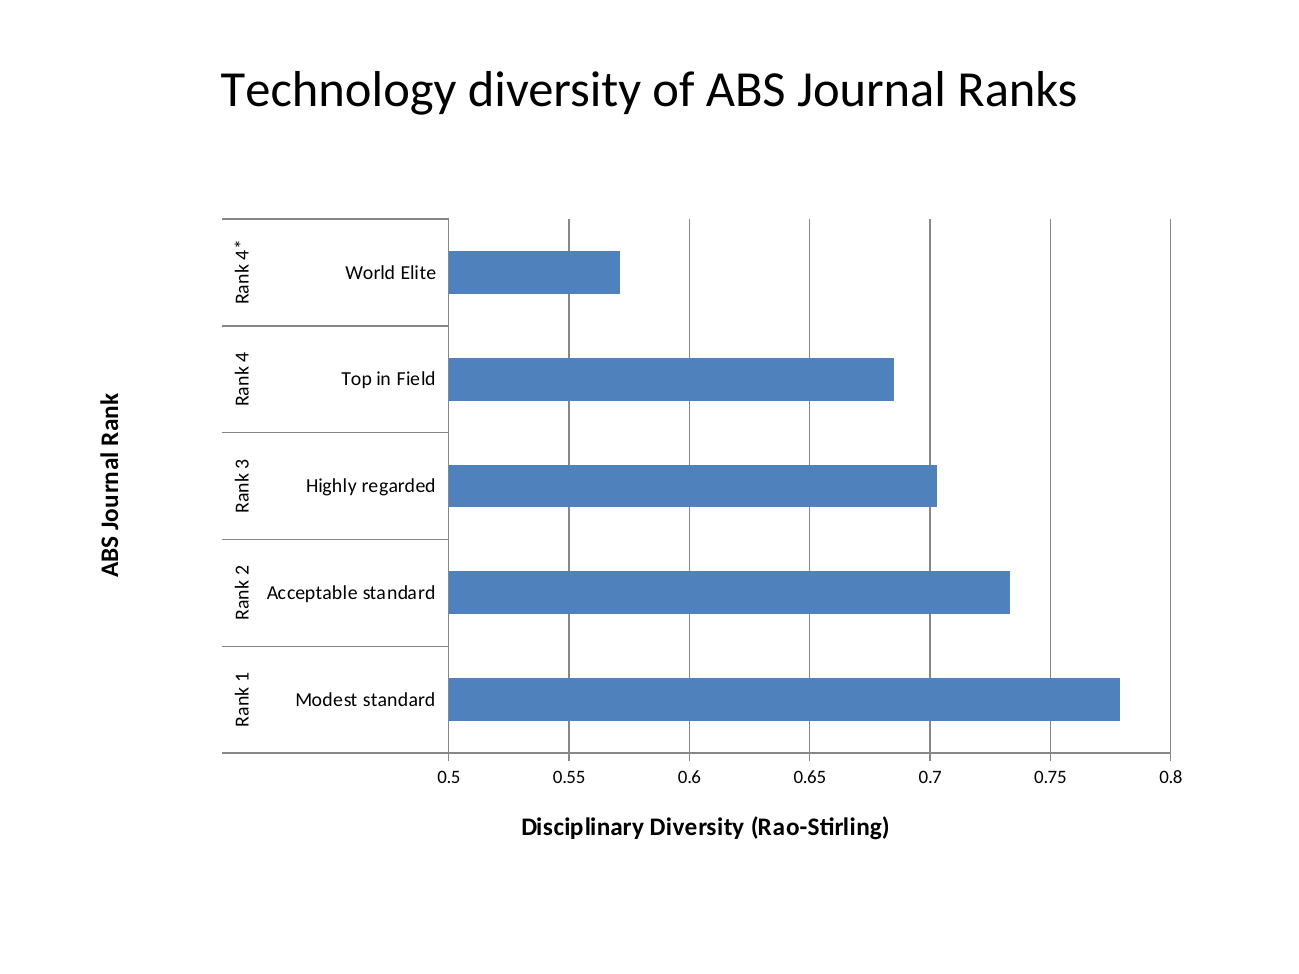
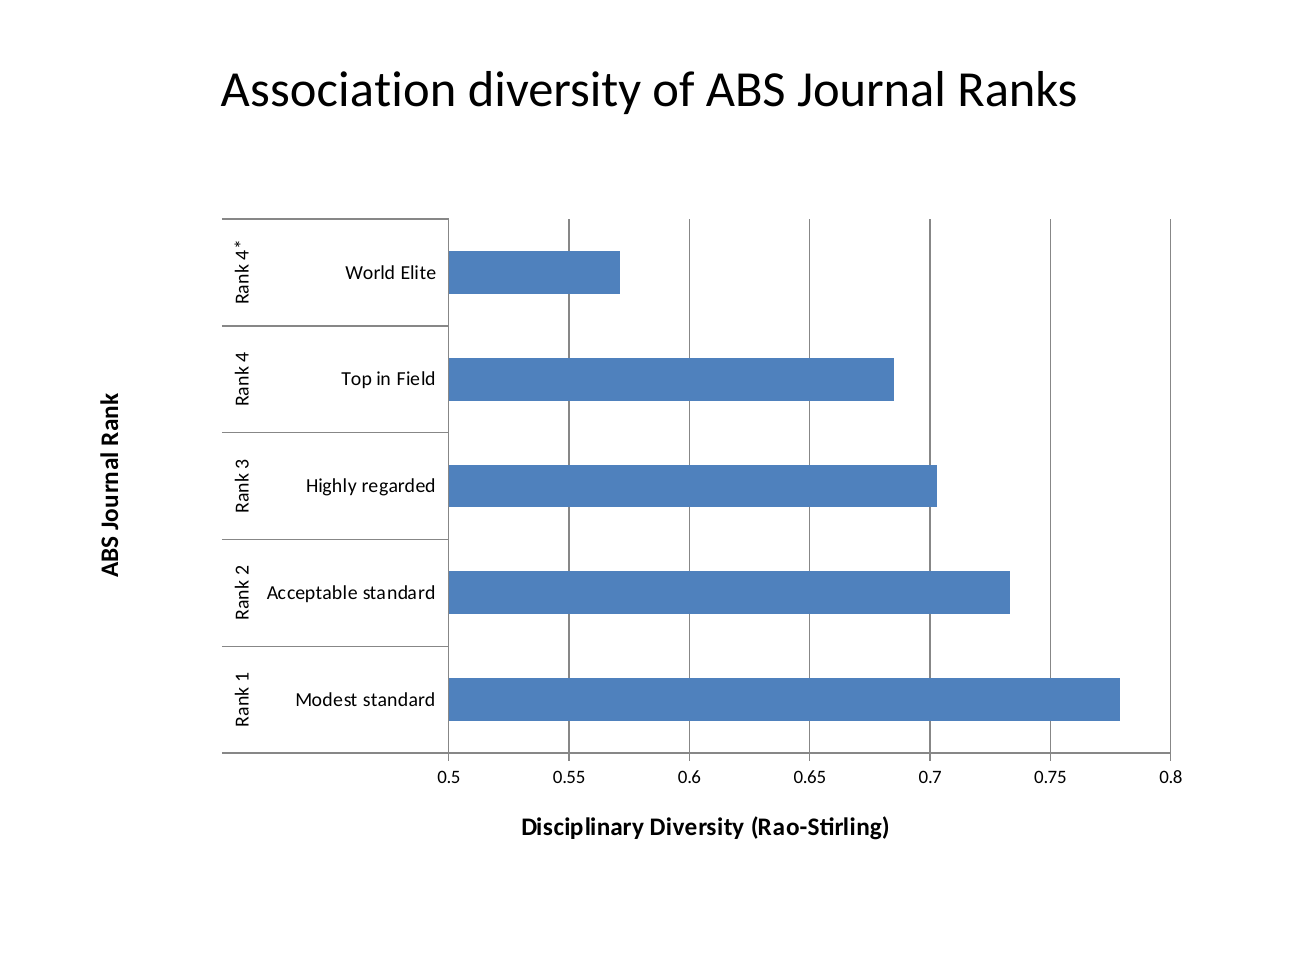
Technology: Technology -> Association
